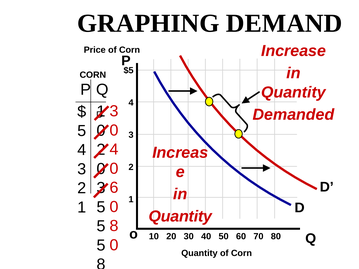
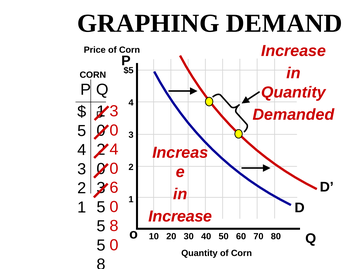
Quantity at (180, 217): Quantity -> Increase
